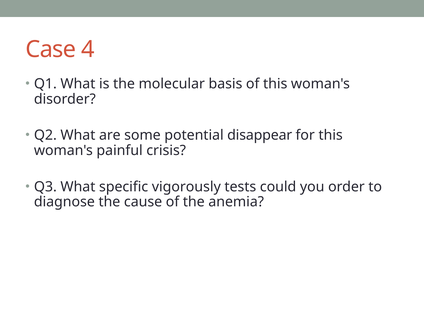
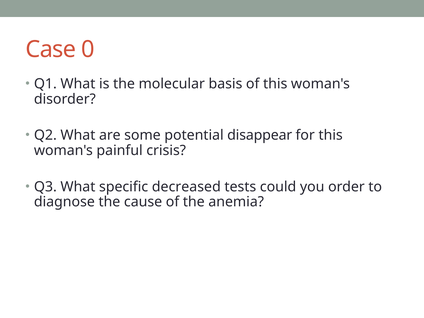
4: 4 -> 0
vigorously: vigorously -> decreased
